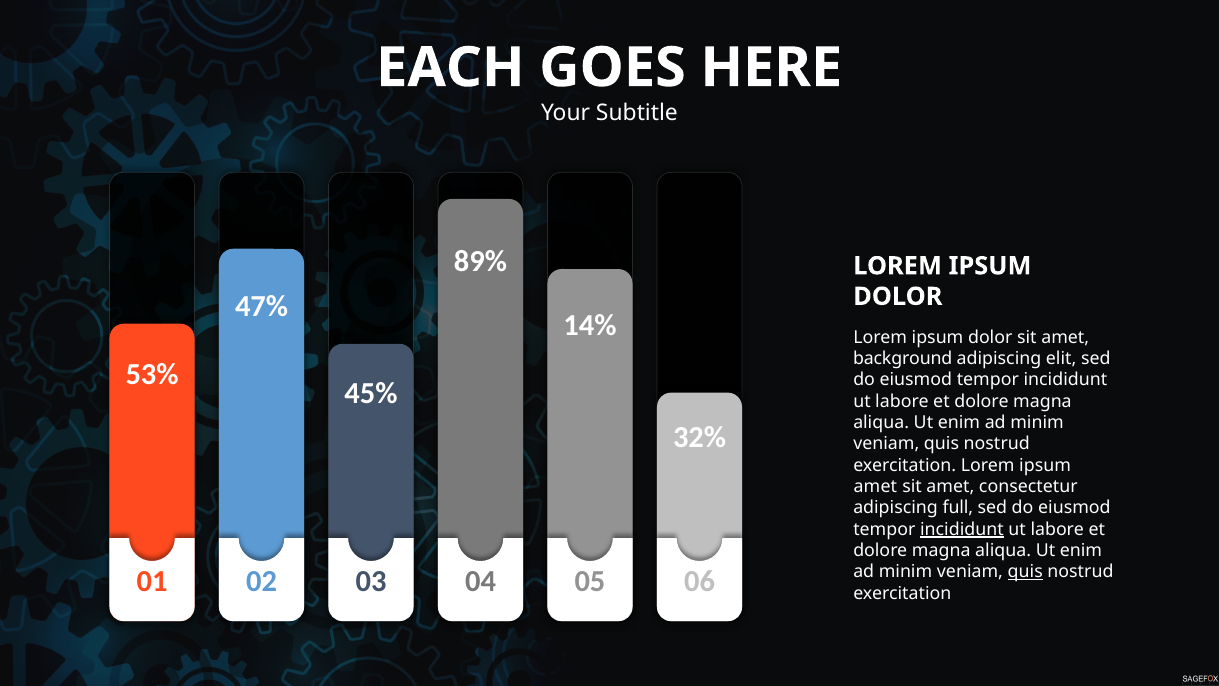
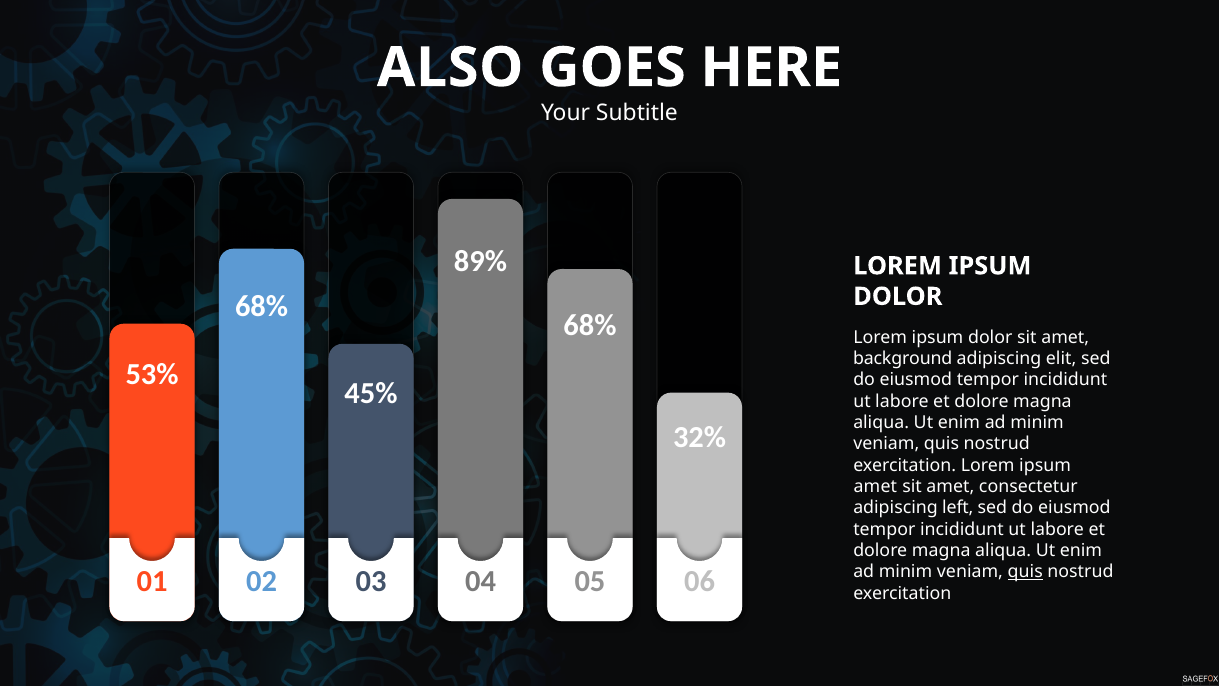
EACH: EACH -> ALSO
47% at (262, 306): 47% -> 68%
14% at (590, 325): 14% -> 68%
full: full -> left
incididunt at (962, 529) underline: present -> none
